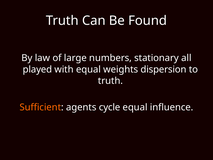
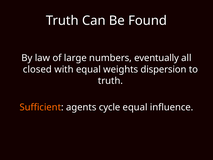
stationary: stationary -> eventually
played: played -> closed
